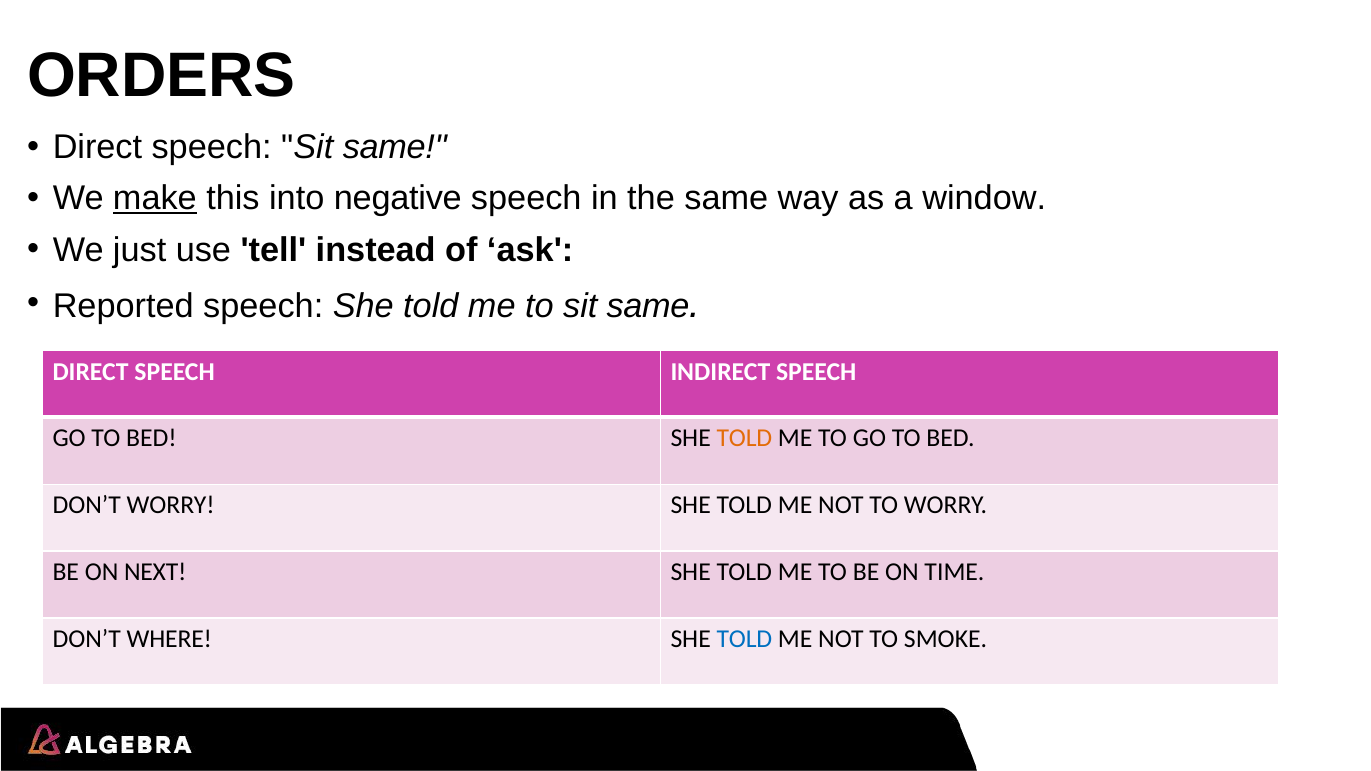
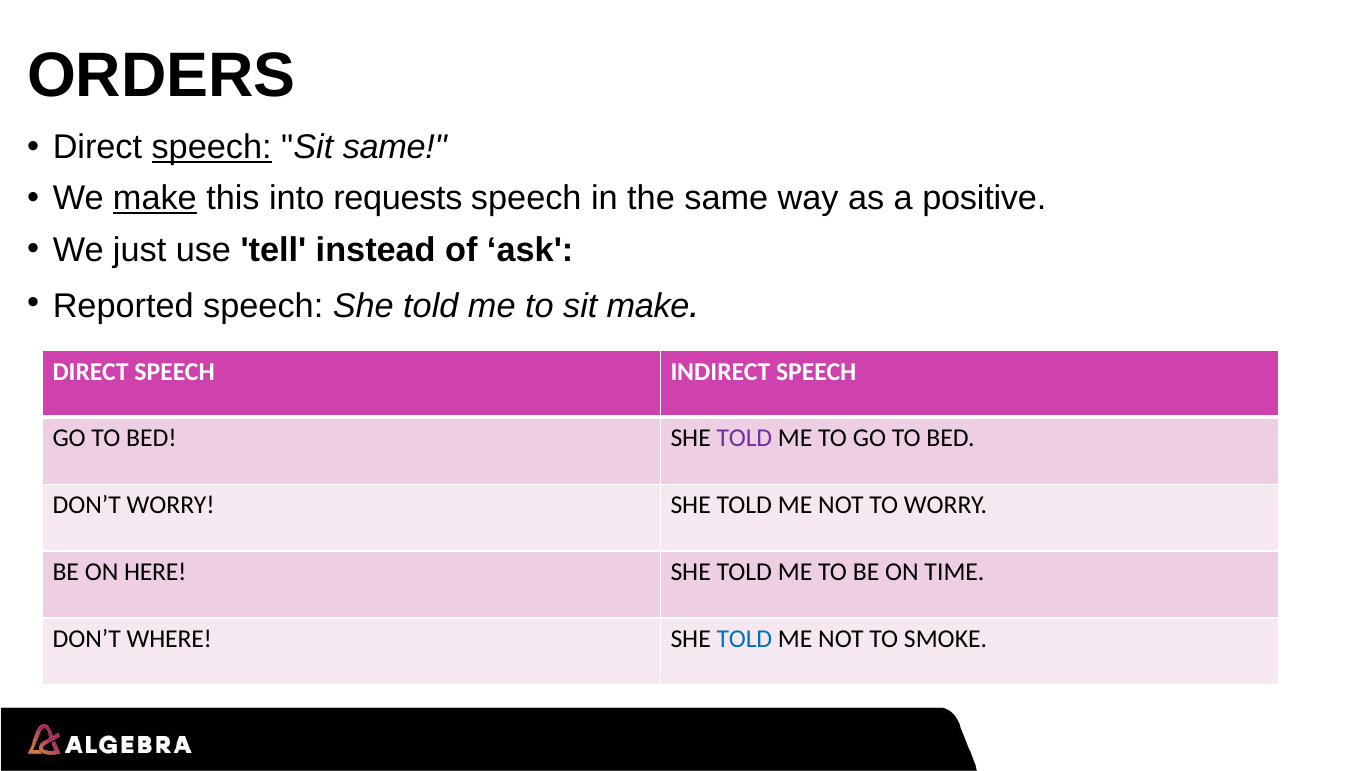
speech at (212, 147) underline: none -> present
negative: negative -> requests
window: window -> positive
to sit same: same -> make
TOLD at (744, 439) colour: orange -> purple
NEXT: NEXT -> HERE
